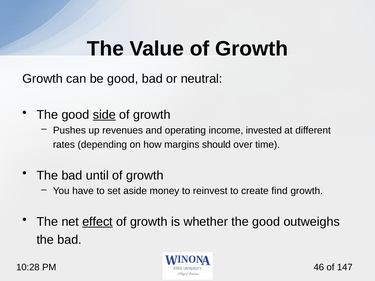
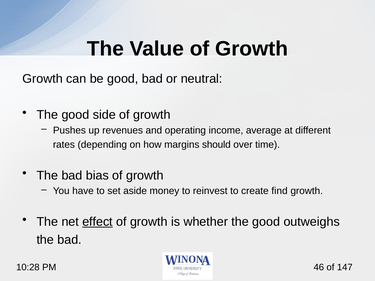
side underline: present -> none
invested: invested -> average
until: until -> bias
